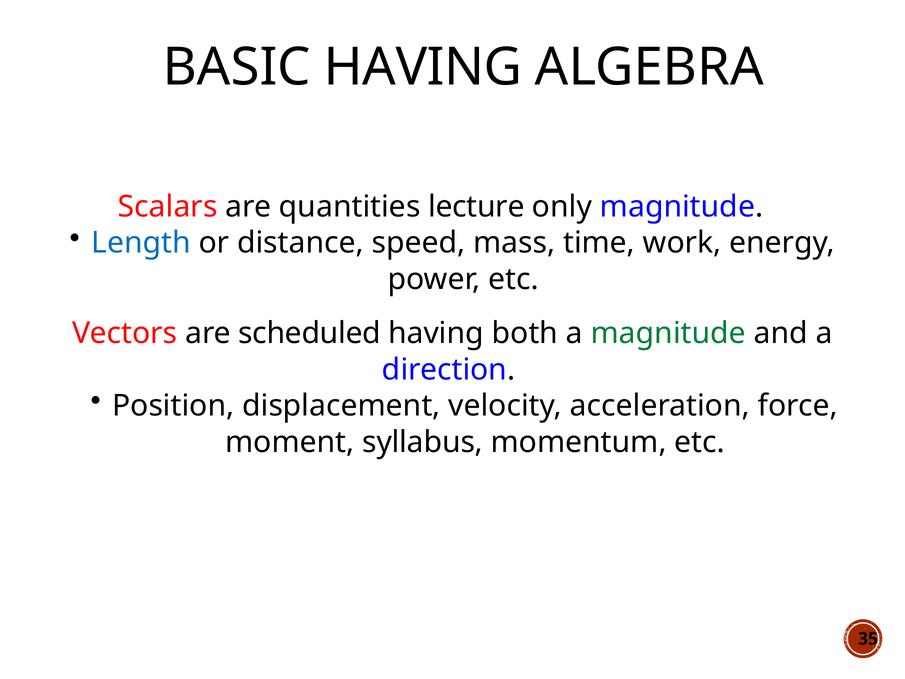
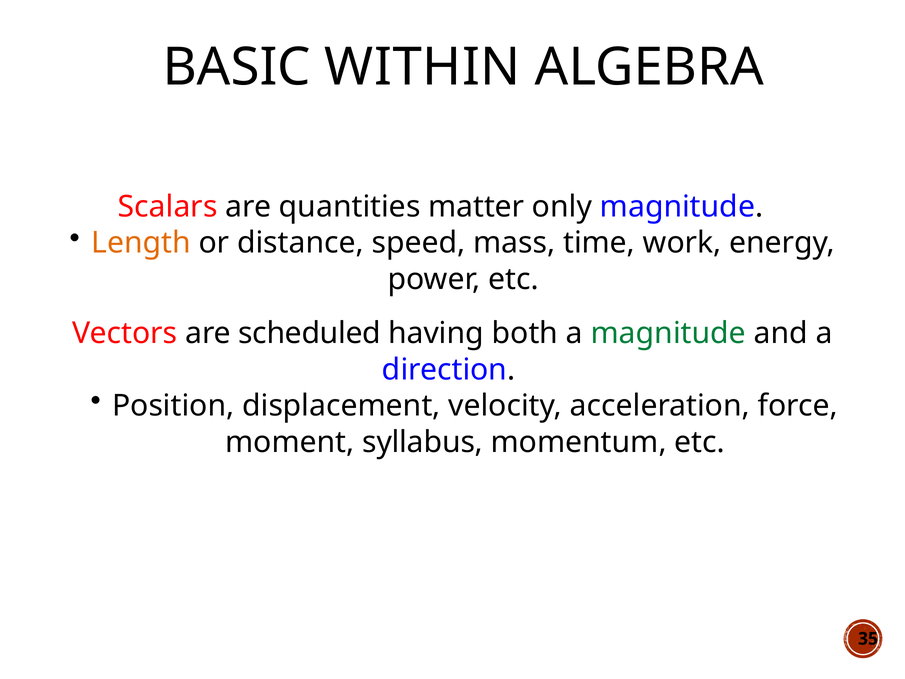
BASIC HAVING: HAVING -> WITHIN
lecture: lecture -> matter
Length colour: blue -> orange
